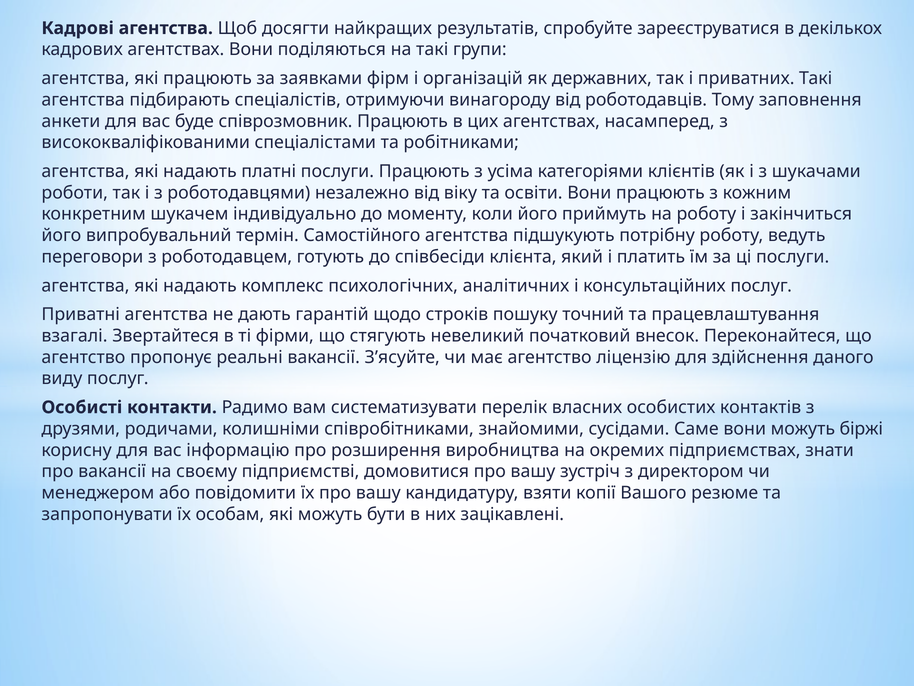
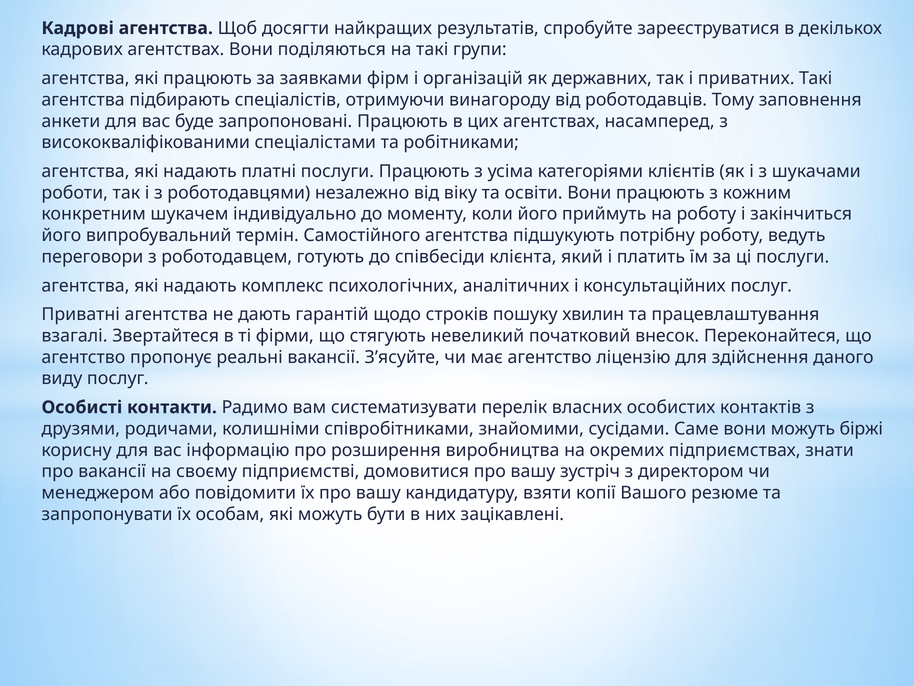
співрозмовник: співрозмовник -> запропоновані
точний: точний -> хвилин
